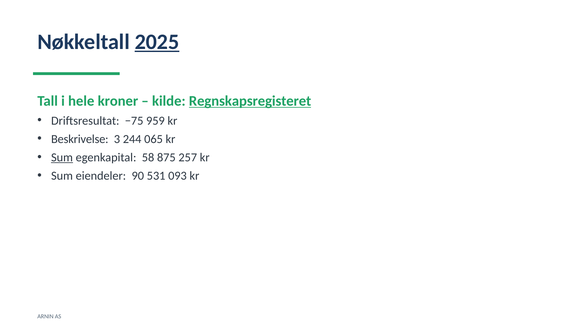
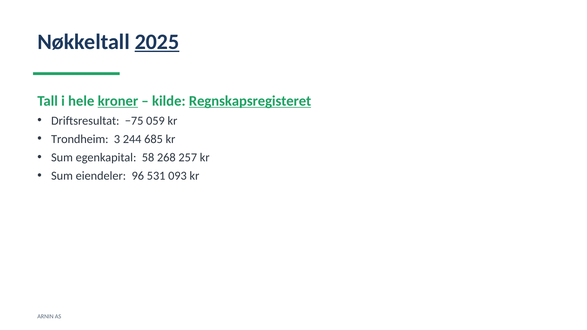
kroner underline: none -> present
959: 959 -> 059
Beskrivelse: Beskrivelse -> Trondheim
065: 065 -> 685
Sum at (62, 157) underline: present -> none
875: 875 -> 268
90: 90 -> 96
